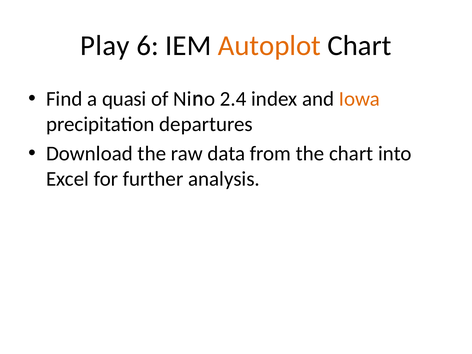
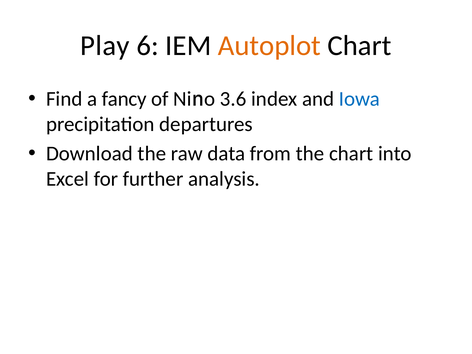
quasi: quasi -> fancy
2.4: 2.4 -> 3.6
Iowa colour: orange -> blue
